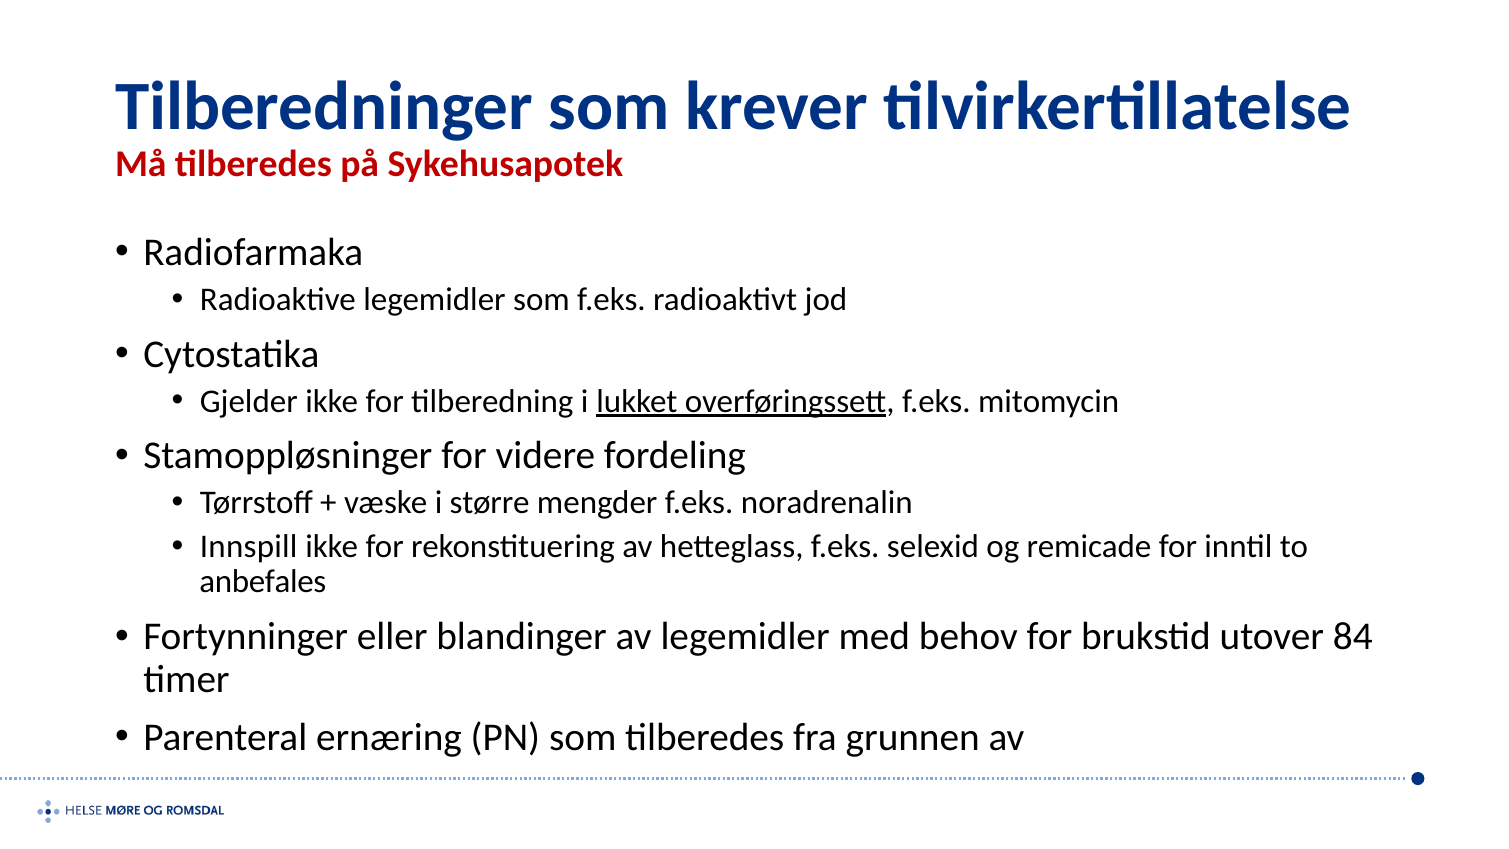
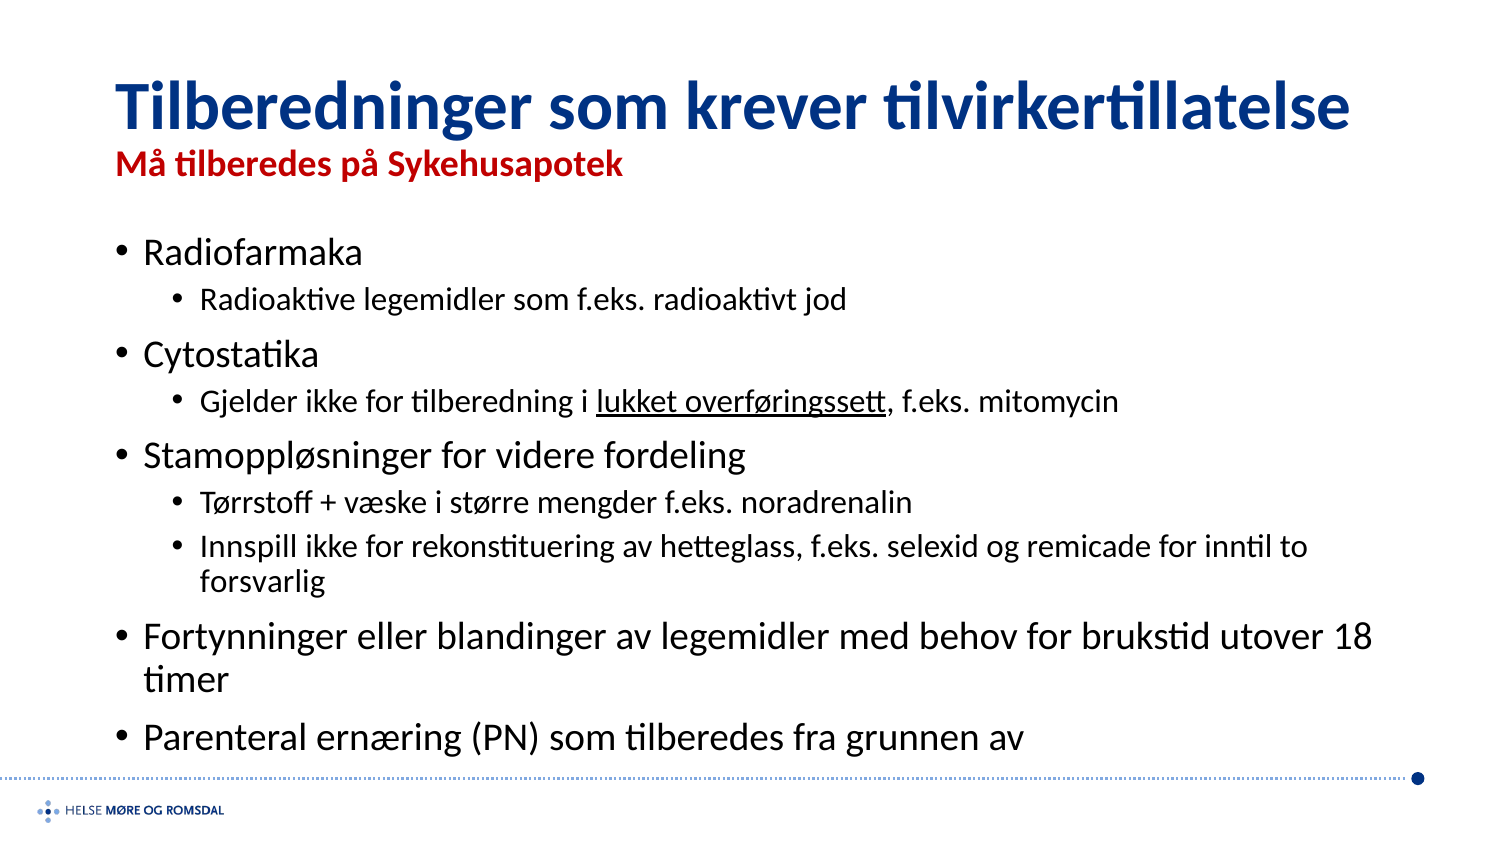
anbefales: anbefales -> forsvarlig
84: 84 -> 18
